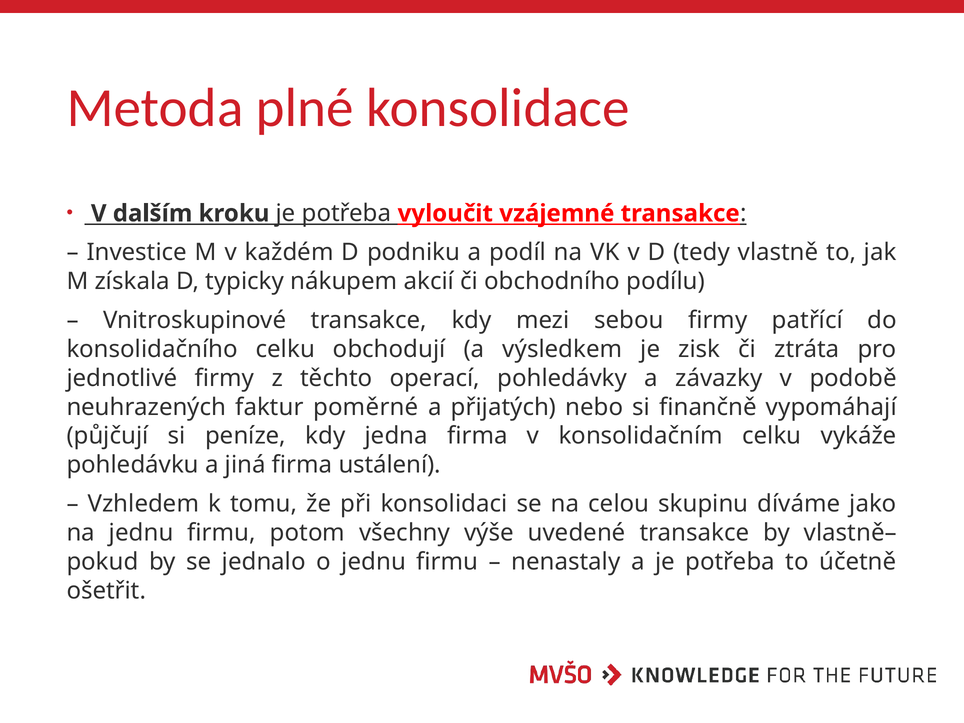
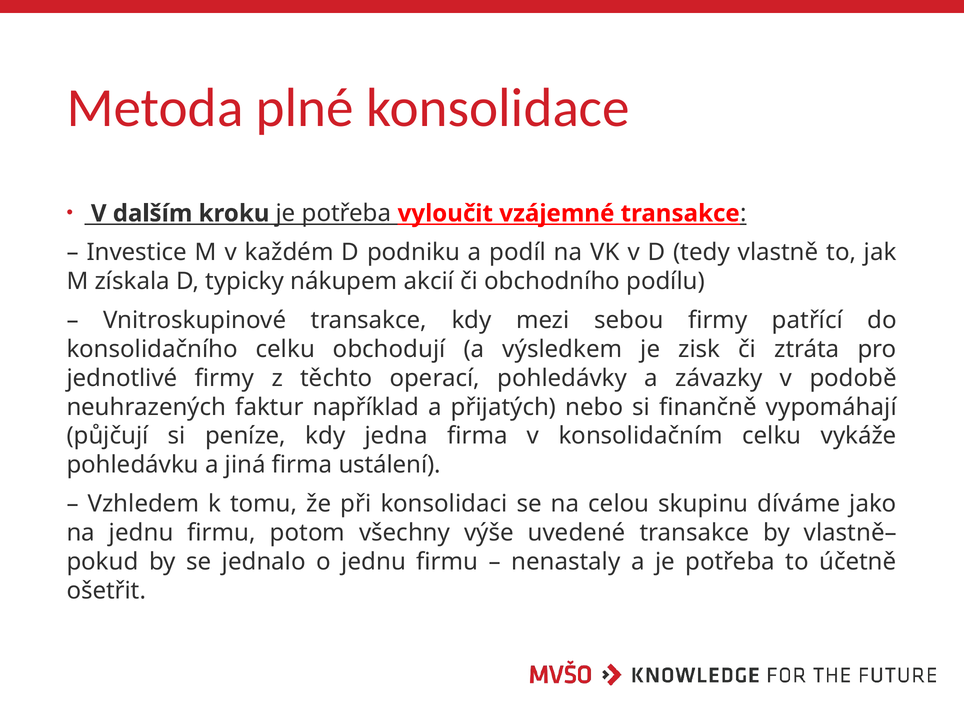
poměrné: poměrné -> například
